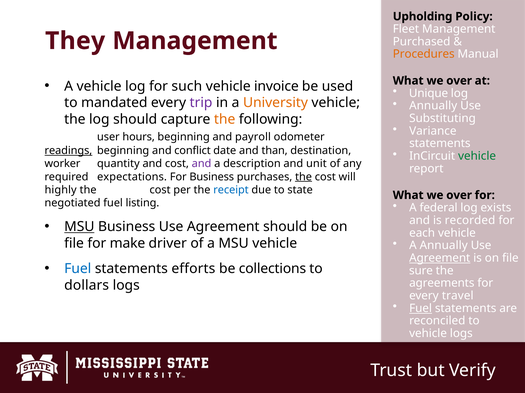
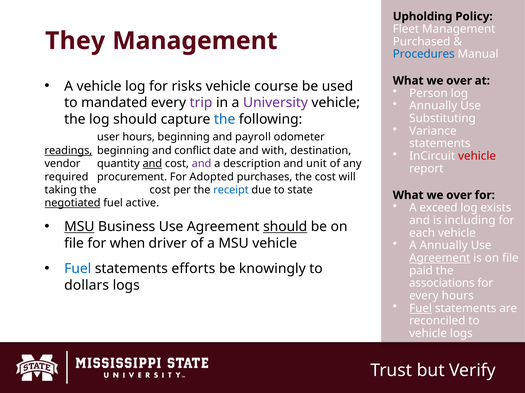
Procedures colour: orange -> blue
such: such -> risks
invoice: invoice -> course
Unique: Unique -> Person
University colour: orange -> purple
the at (225, 120) colour: orange -> blue
than: than -> with
vehicle at (477, 156) colour: green -> red
worker: worker -> vendor
and at (152, 164) underline: none -> present
expectations: expectations -> procurement
For Business: Business -> Adopted
the at (304, 177) underline: present -> none
highly: highly -> taking
negotiated underline: none -> present
listing: listing -> active
federal: federal -> exceed
recorded: recorded -> including
should at (285, 227) underline: none -> present
make: make -> when
collections: collections -> knowingly
sure: sure -> paid
agreements: agreements -> associations
every travel: travel -> hours
